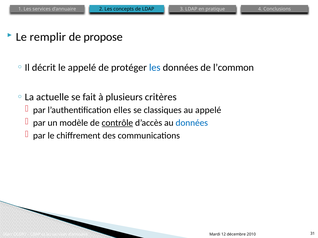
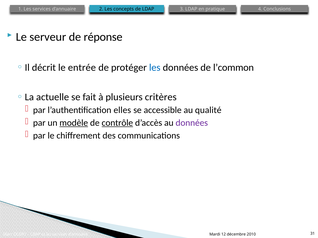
remplir: remplir -> serveur
propose: propose -> réponse
le appelé: appelé -> entrée
classiques: classiques -> accessible
au appelé: appelé -> qualité
modèle underline: none -> present
données at (192, 123) colour: blue -> purple
